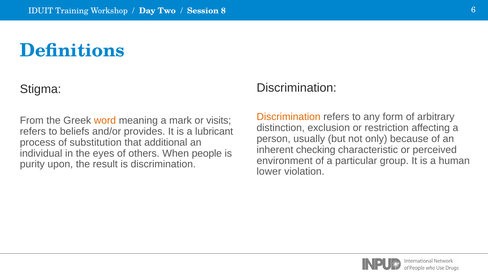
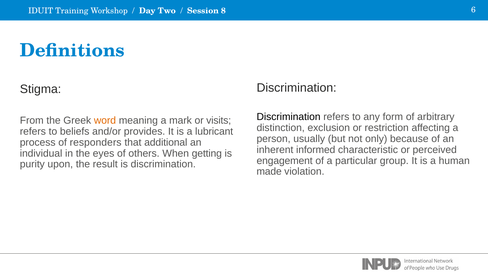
Discrimination at (289, 117) colour: orange -> black
substitution: substitution -> responders
checking: checking -> informed
people: people -> getting
environment: environment -> engagement
lower: lower -> made
